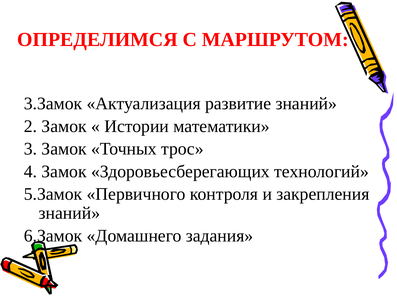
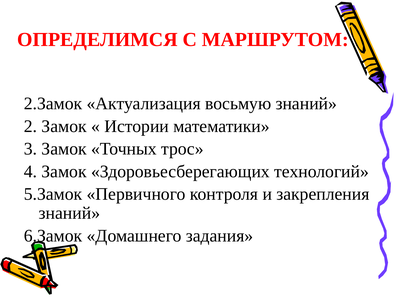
3.Замок: 3.Замок -> 2.Замок
развитие: развитие -> восьмую
